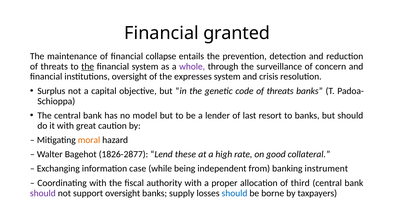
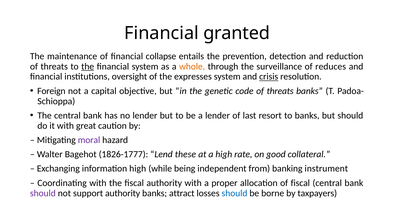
whole colour: purple -> orange
concern: concern -> reduces
crisis underline: none -> present
Surplus: Surplus -> Foreign
no model: model -> lender
moral colour: orange -> purple
1826-2877: 1826-2877 -> 1826-1777
information case: case -> high
of third: third -> fiscal
support oversight: oversight -> authority
supply: supply -> attract
